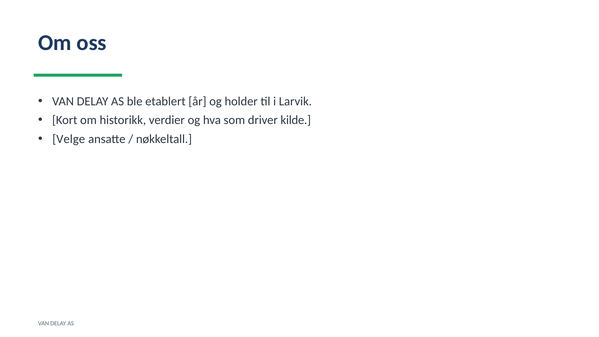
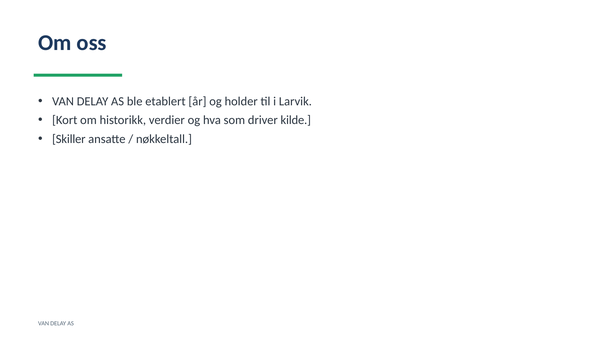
Velge: Velge -> Skiller
